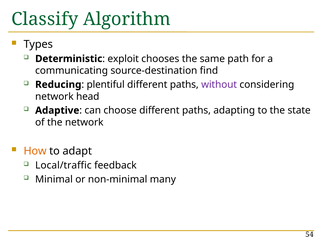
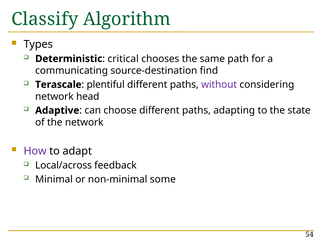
exploit: exploit -> critical
Reducing: Reducing -> Terascale
How colour: orange -> purple
Local/traffic: Local/traffic -> Local/across
many: many -> some
